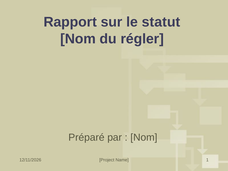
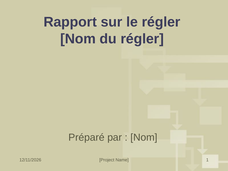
le statut: statut -> régler
